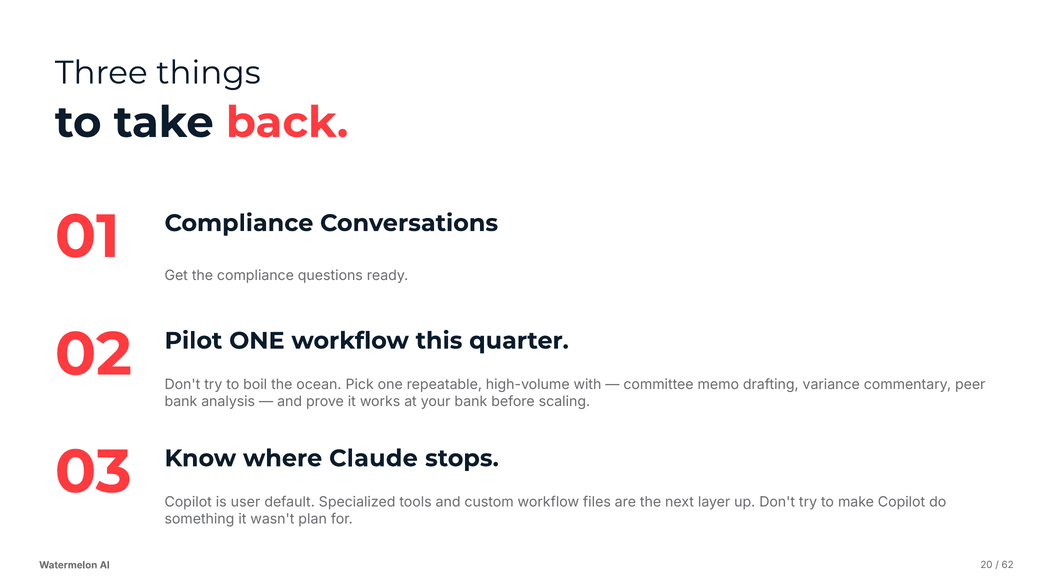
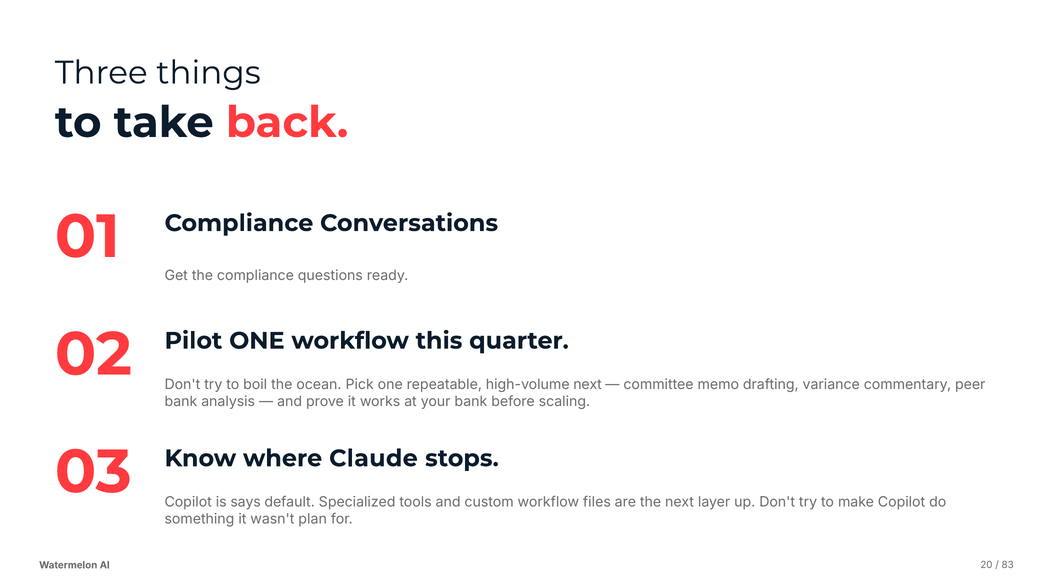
high-volume with: with -> next
user: user -> says
62: 62 -> 83
